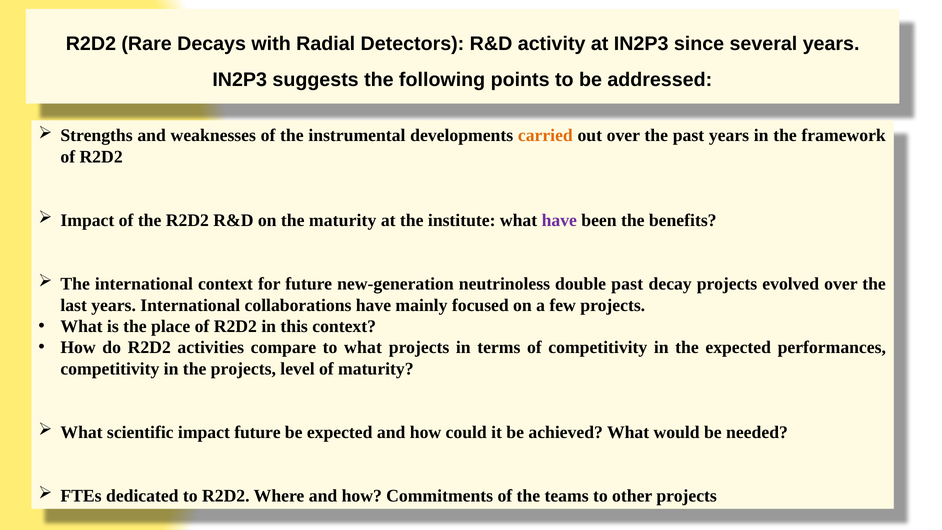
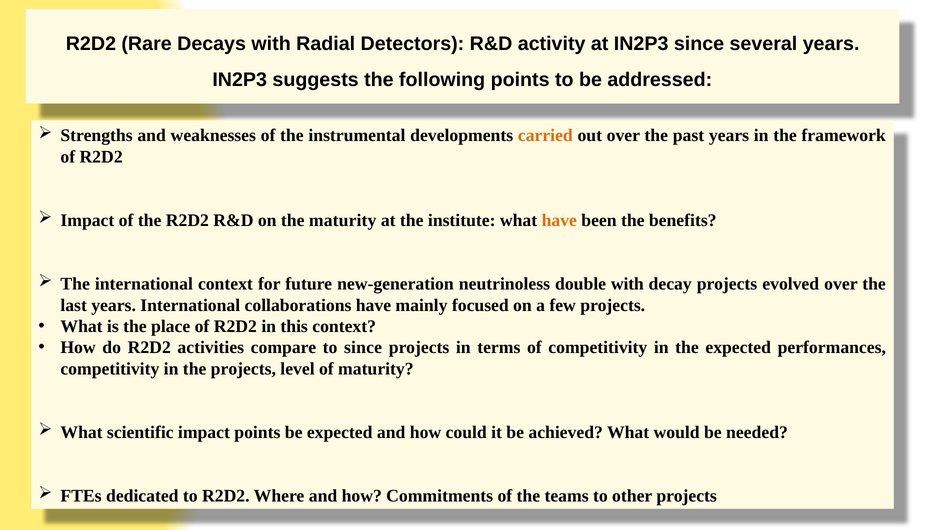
have at (559, 220) colour: purple -> orange
double past: past -> with
to what: what -> since
impact future: future -> points
